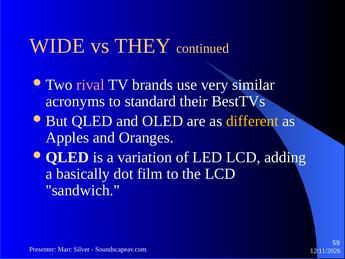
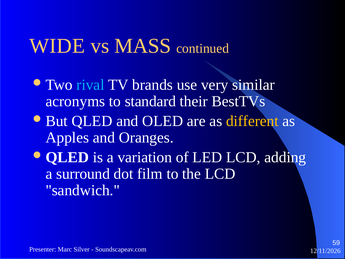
THEY: THEY -> MASS
rival colour: pink -> light blue
basically: basically -> surround
